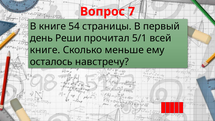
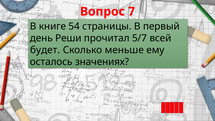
5/1: 5/1 -> 5/7
книге at (45, 50): книге -> будет
навстречу: навстречу -> значениях
